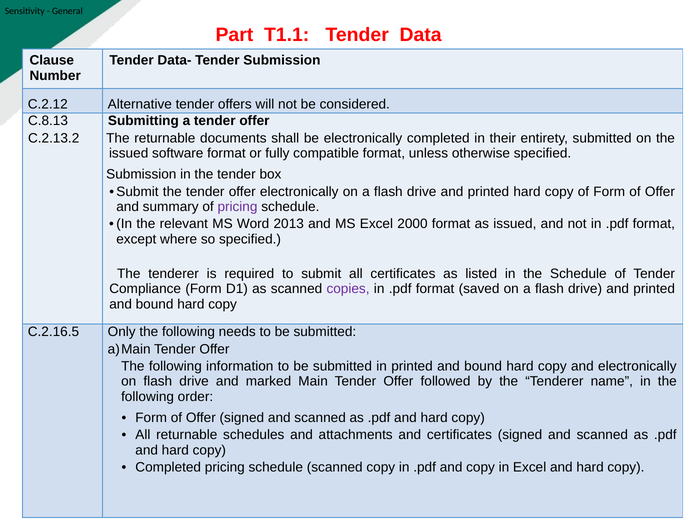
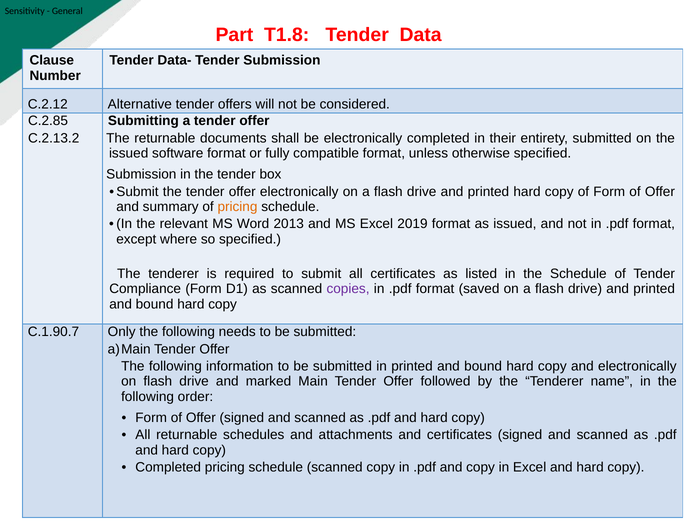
T1.1: T1.1 -> T1.8
C.8.13: C.8.13 -> C.2.85
pricing at (237, 207) colour: purple -> orange
2000: 2000 -> 2019
C.2.16.5: C.2.16.5 -> C.1.90.7
